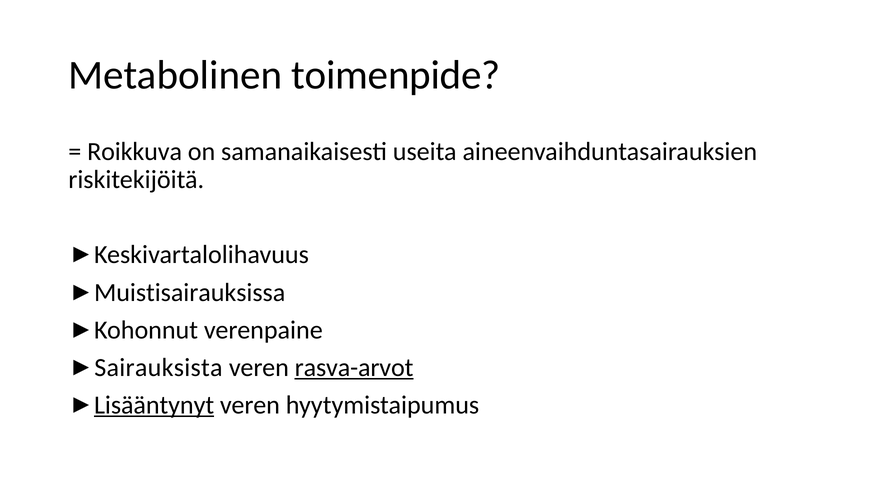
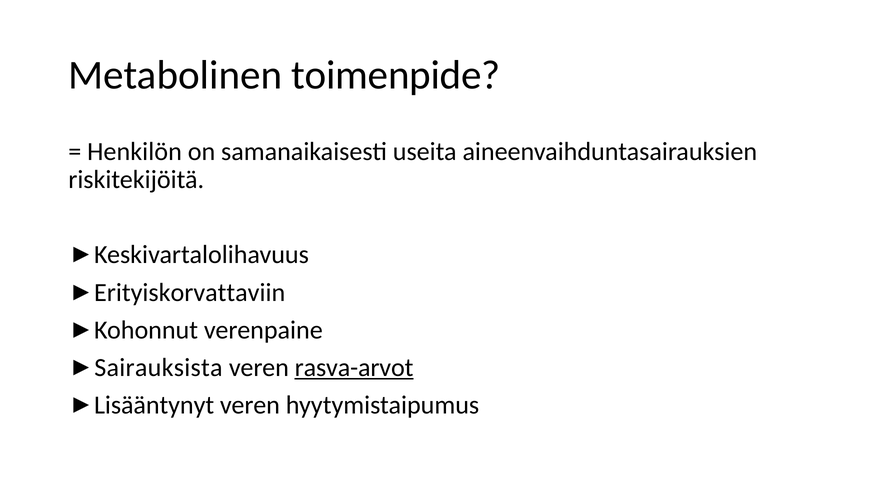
Roikkuva: Roikkuva -> Henkilön
Muistisairauksissa: Muistisairauksissa -> Erityiskorvattaviin
Lisääntynyt underline: present -> none
